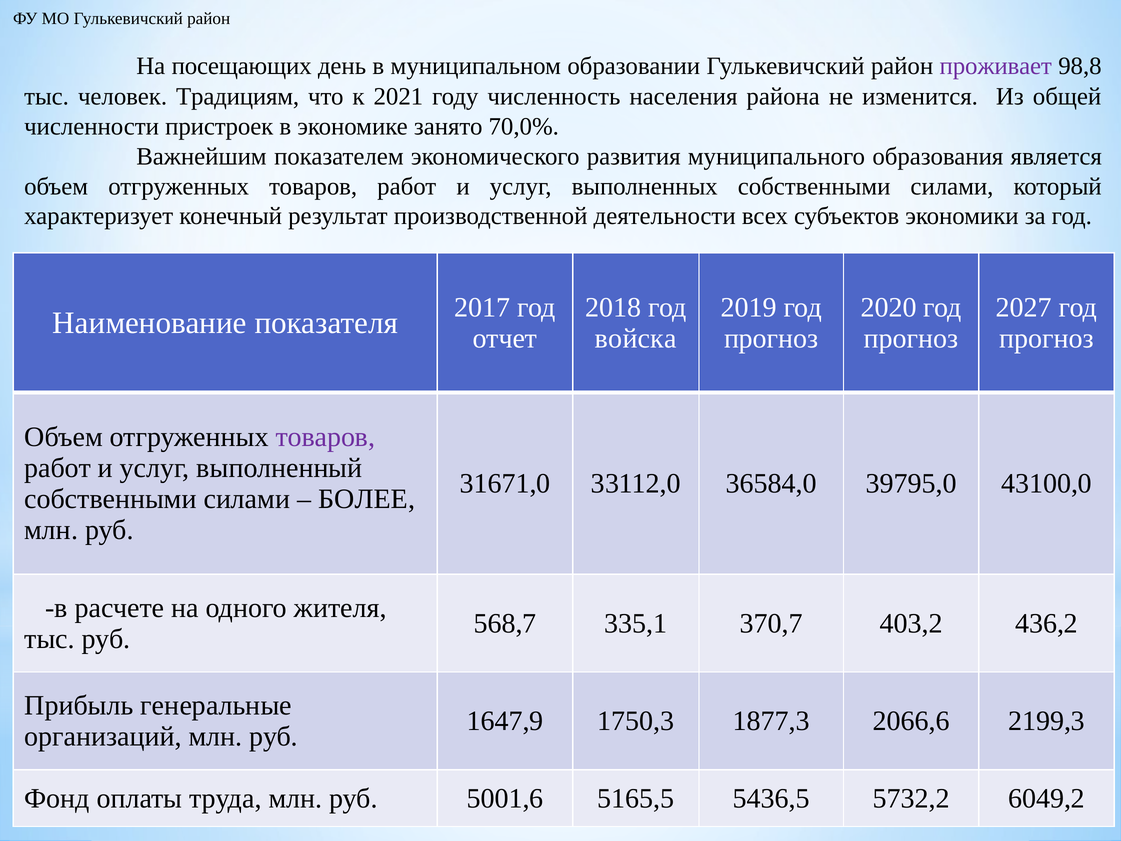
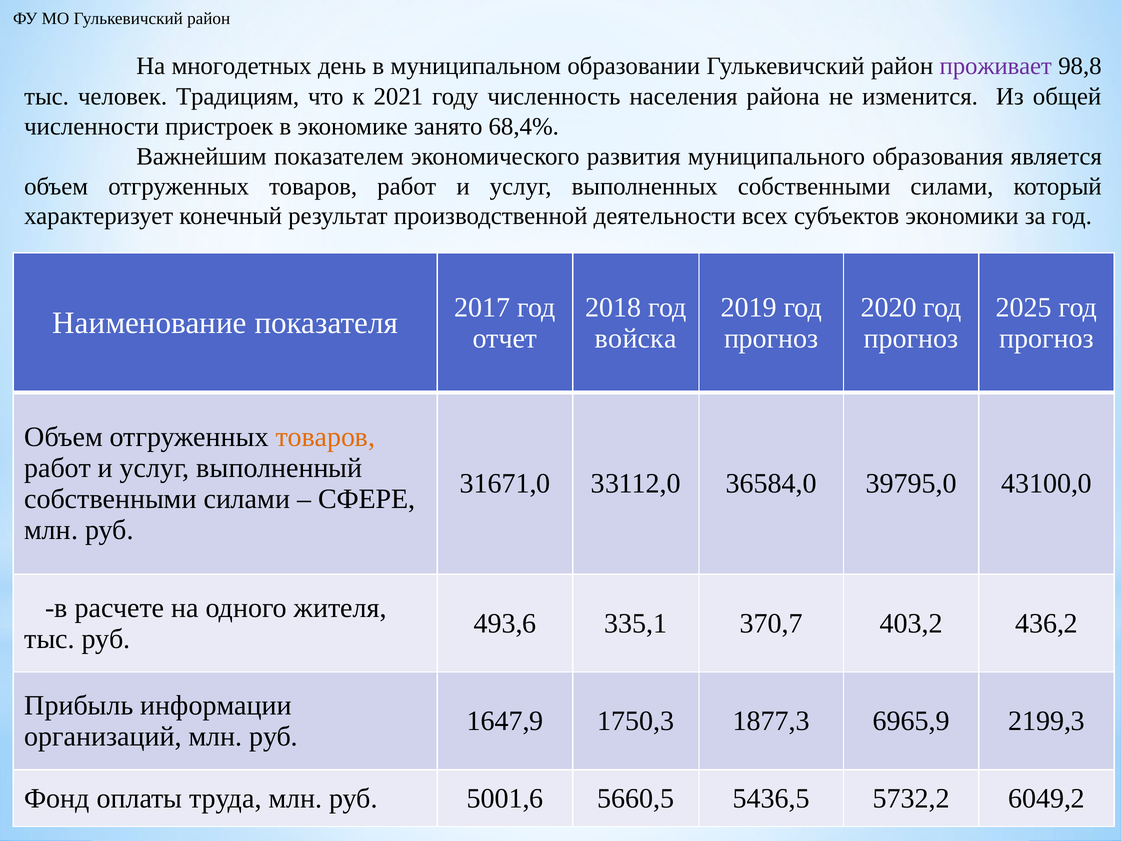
посещающих: посещающих -> многодетных
70,0%: 70,0% -> 68,4%
2027: 2027 -> 2025
товаров at (325, 437) colour: purple -> orange
БОЛЕЕ: БОЛЕЕ -> СФЕРЕ
568,7: 568,7 -> 493,6
генеральные: генеральные -> информации
2066,6: 2066,6 -> 6965,9
5165,5: 5165,5 -> 5660,5
